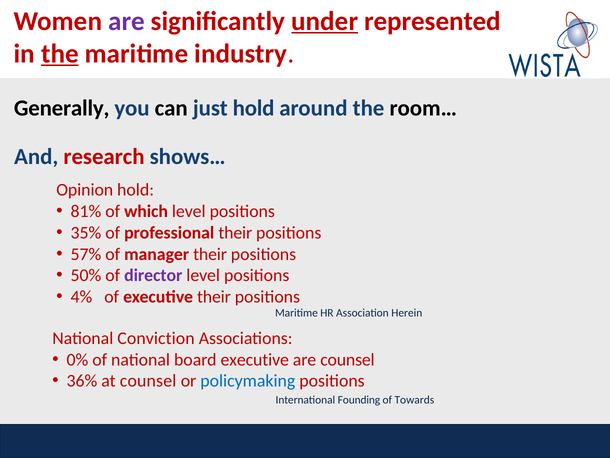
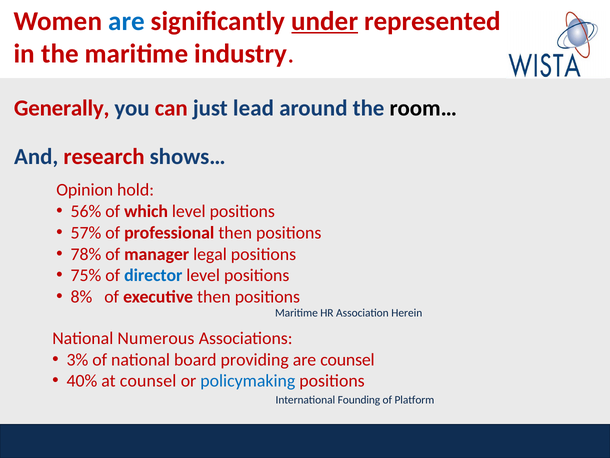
are at (127, 21) colour: purple -> blue
the at (60, 54) underline: present -> none
Generally colour: black -> red
can colour: black -> red
just hold: hold -> lead
81%: 81% -> 56%
35%: 35% -> 57%
professional their: their -> then
57%: 57% -> 78%
manager their: their -> legal
50%: 50% -> 75%
director colour: purple -> blue
4%: 4% -> 8%
executive their: their -> then
Conviction: Conviction -> Numerous
0%: 0% -> 3%
board executive: executive -> providing
36%: 36% -> 40%
Towards: Towards -> Platform
